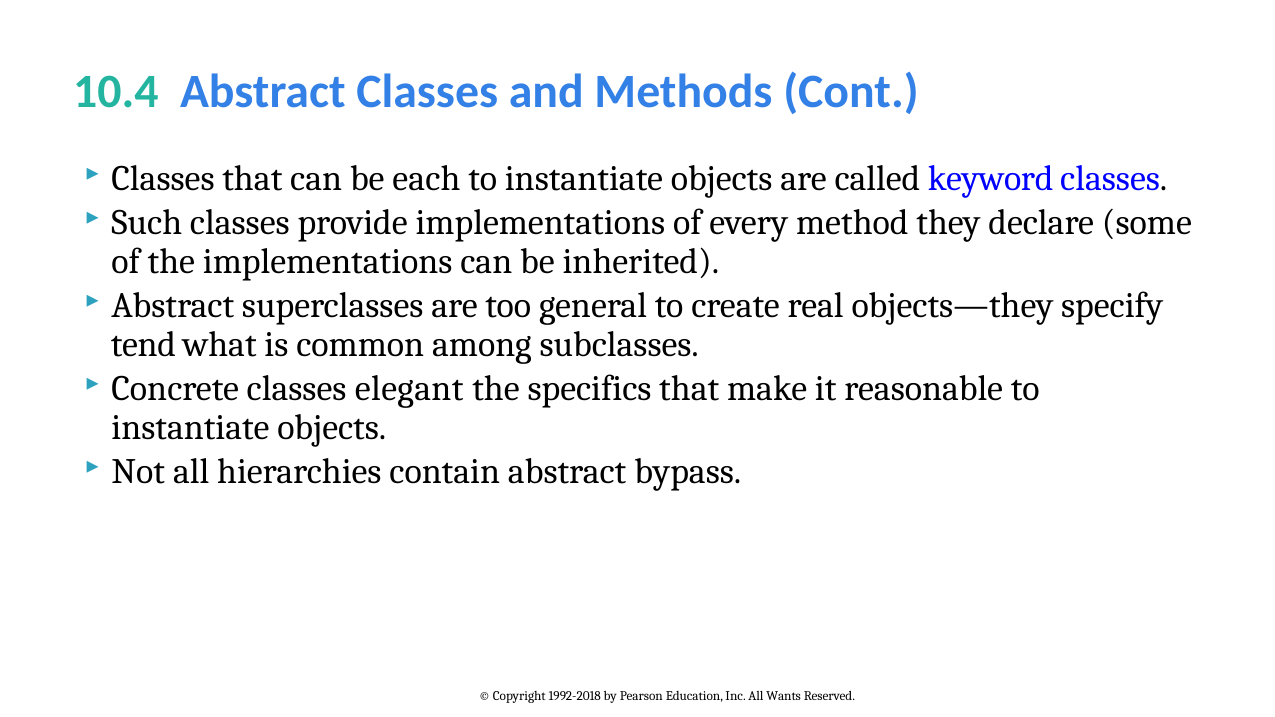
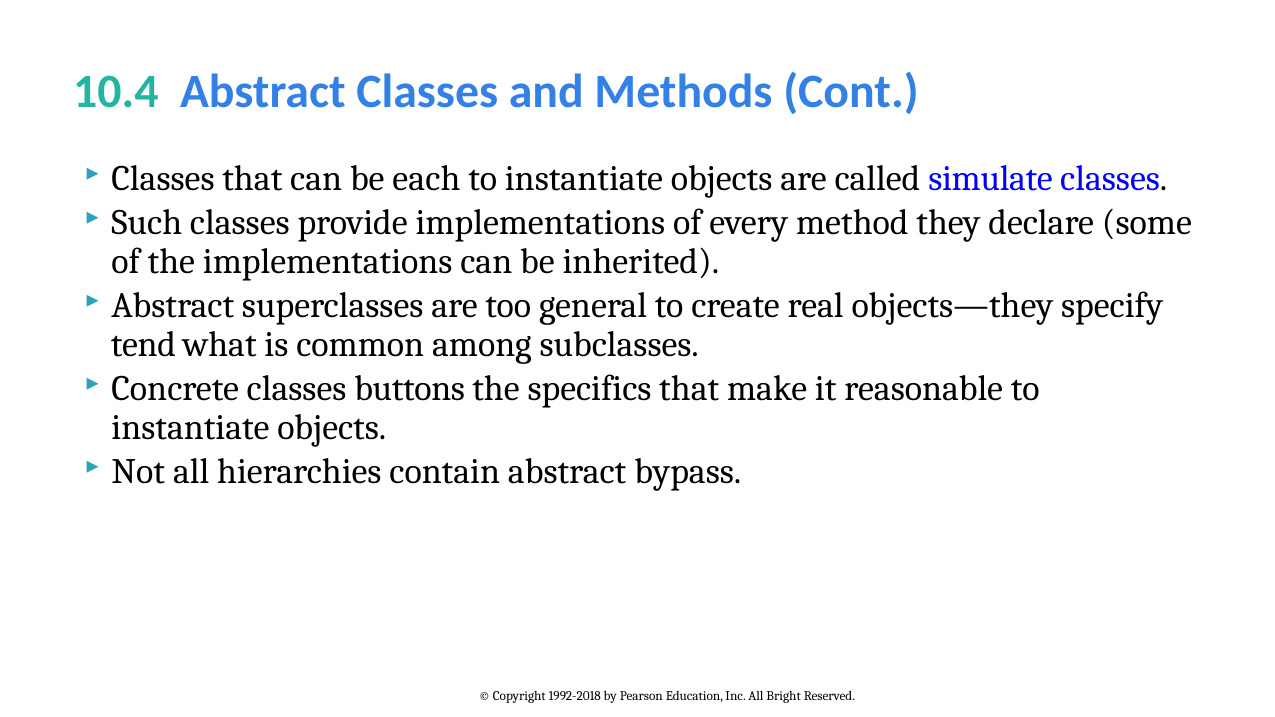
keyword: keyword -> simulate
elegant: elegant -> buttons
Wants: Wants -> Bright
